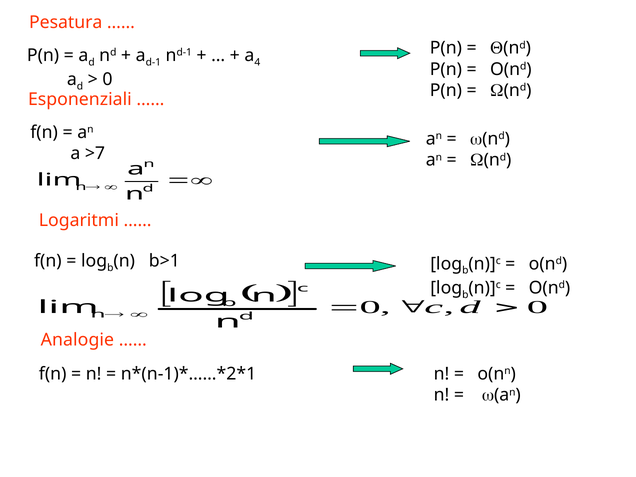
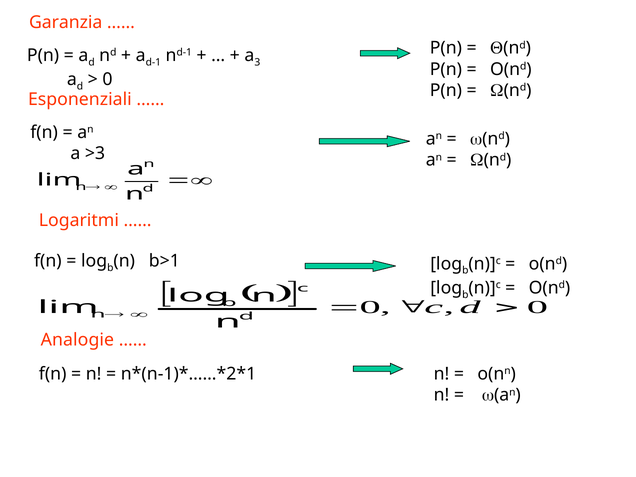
Pesatura: Pesatura -> Garanzia
4: 4 -> 3
>7: >7 -> >3
